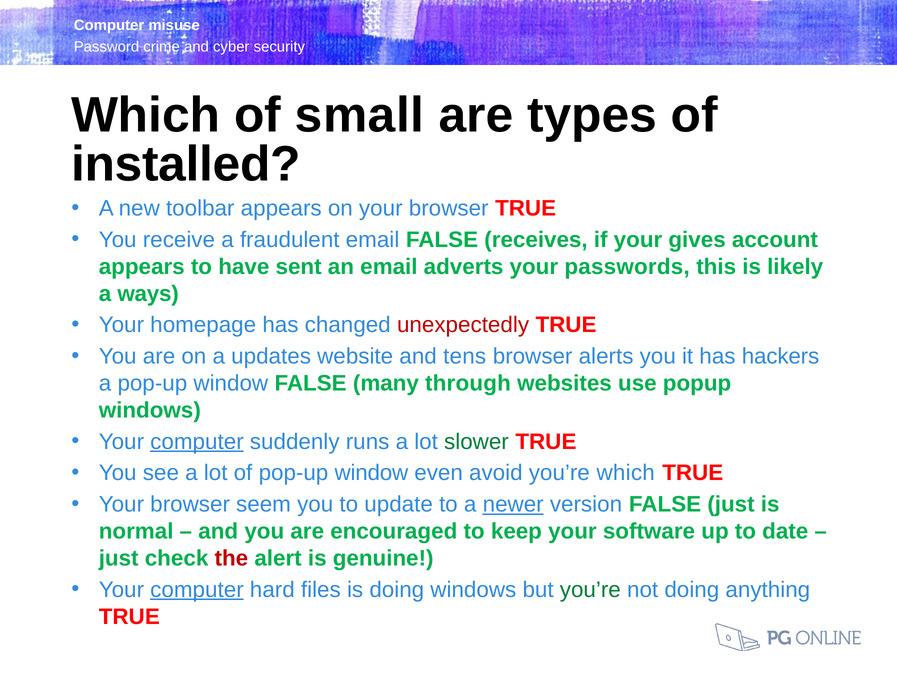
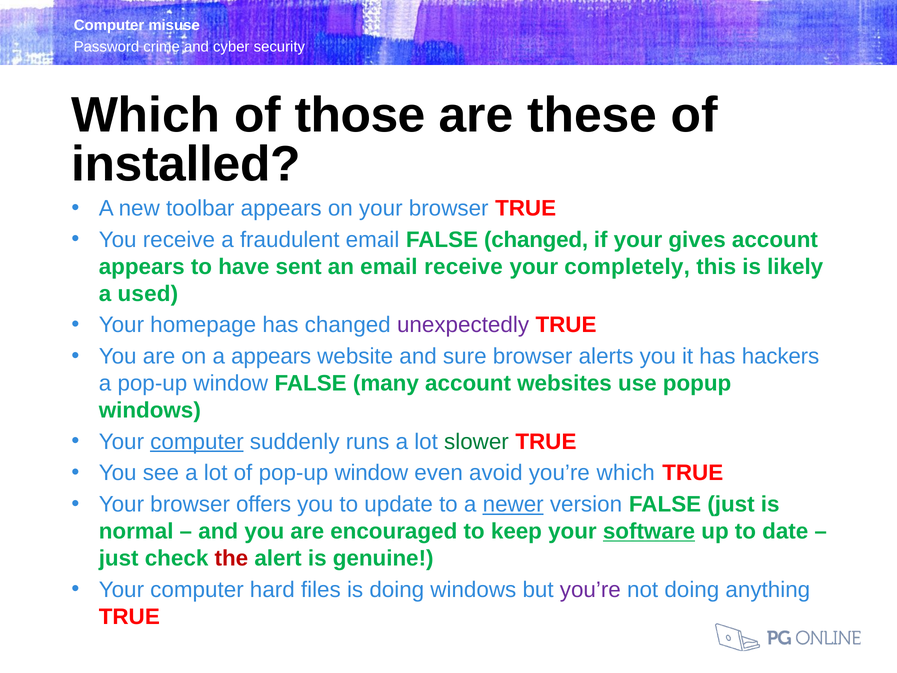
small: small -> those
types: types -> these
FALSE receives: receives -> changed
email adverts: adverts -> receive
passwords: passwords -> completely
ways: ways -> used
unexpectedly colour: red -> purple
a updates: updates -> appears
tens: tens -> sure
many through: through -> account
seem: seem -> offers
software underline: none -> present
computer at (197, 590) underline: present -> none
you’re at (590, 590) colour: green -> purple
